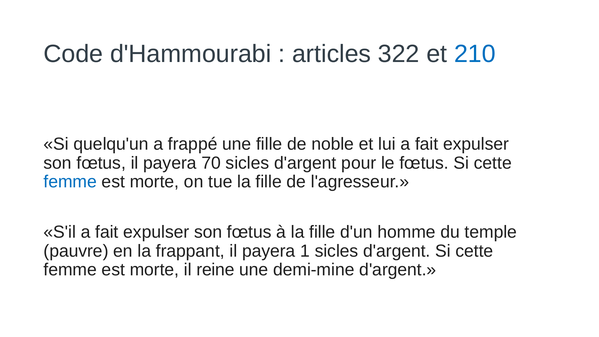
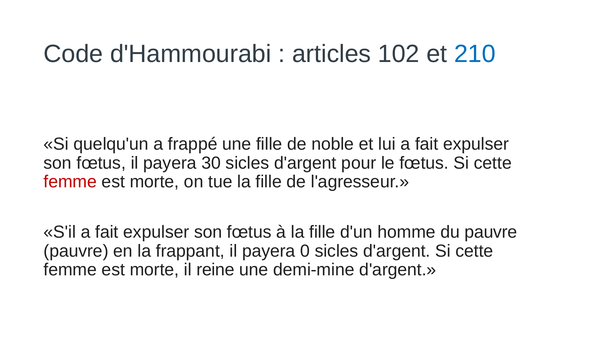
322: 322 -> 102
70: 70 -> 30
femme at (70, 182) colour: blue -> red
du temple: temple -> pauvre
1: 1 -> 0
